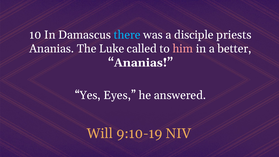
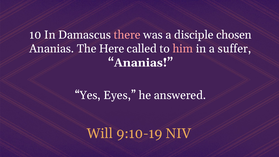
there colour: light blue -> pink
priests: priests -> chosen
Luke: Luke -> Here
better: better -> suffer
